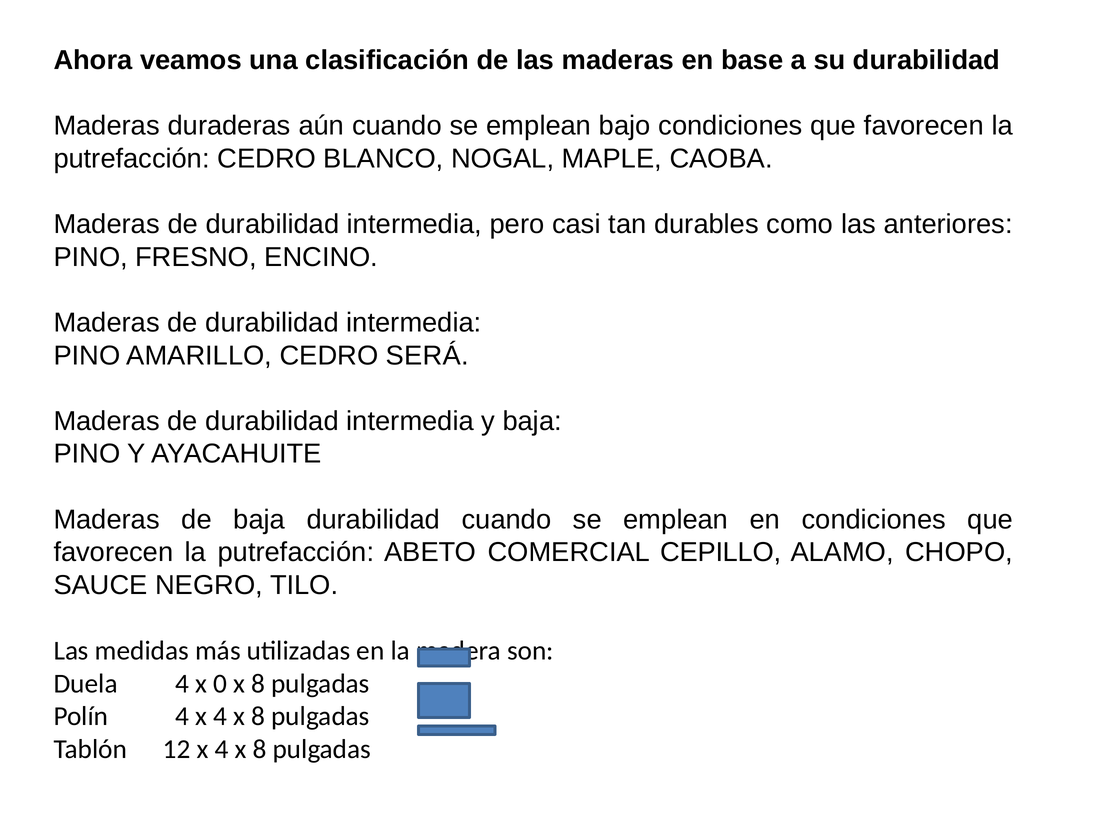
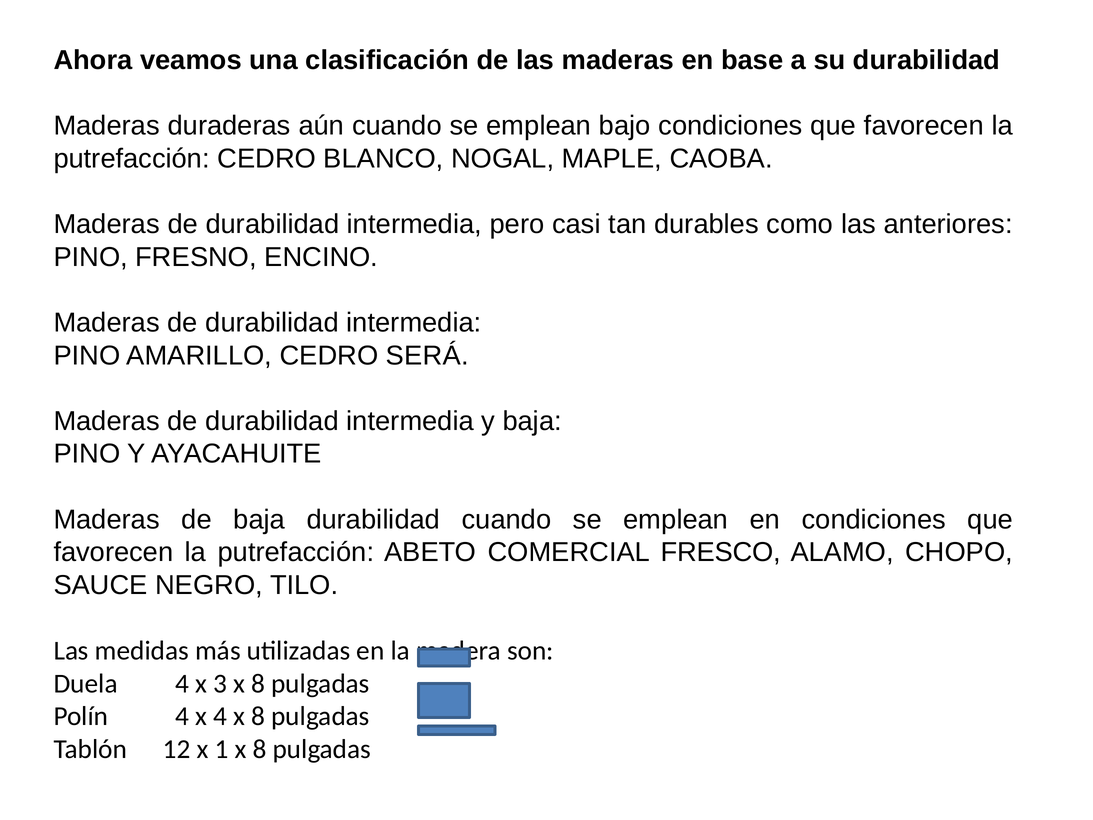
CEPILLO: CEPILLO -> FRESCO
0: 0 -> 3
12 x 4: 4 -> 1
